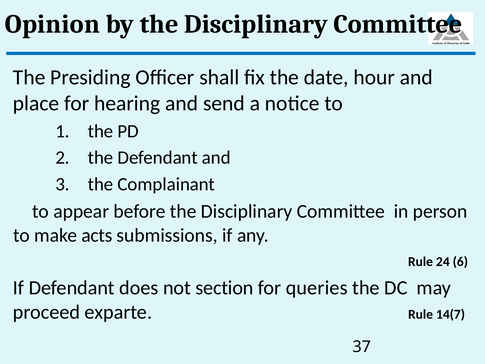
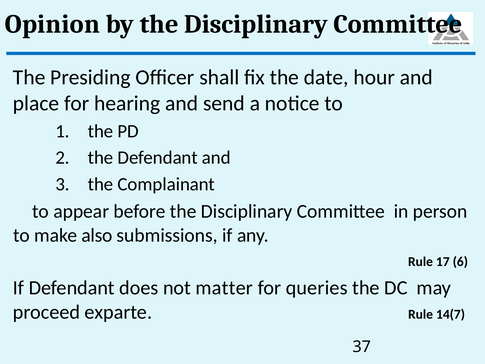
acts: acts -> also
24: 24 -> 17
section: section -> matter
